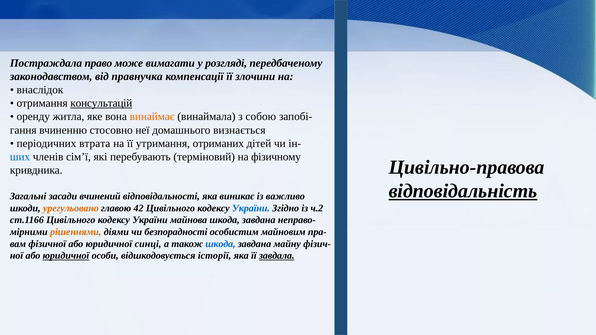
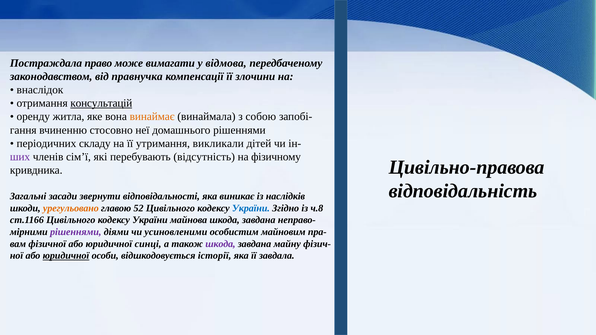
розгляді: розгляді -> відмова
домашнього визнається: визнається -> рішеннями
втрата: втрата -> складу
отриманих: отриманих -> викликали
ших colour: blue -> purple
терміновий: терміновий -> відсутність
відповідальність underline: present -> none
вчинений: вчинений -> звернути
важливо: важливо -> наслідків
42: 42 -> 52
ч.2: ч.2 -> ч.8
рішеннями at (76, 232) colour: orange -> purple
безпорадності: безпорадності -> усиновленими
шкода at (220, 244) colour: blue -> purple
завдала underline: present -> none
